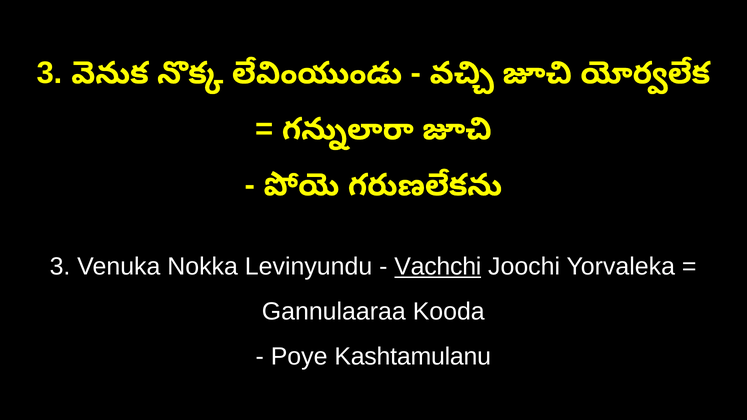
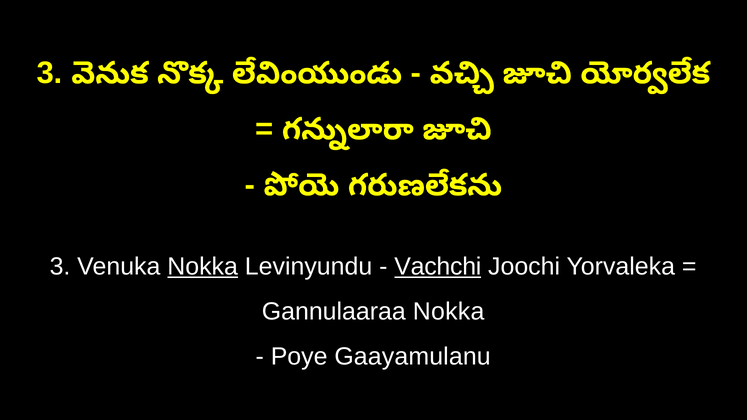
Nokka at (203, 267) underline: none -> present
Gannulaaraa Kooda: Kooda -> Nokka
Kashtamulanu: Kashtamulanu -> Gaayamulanu
